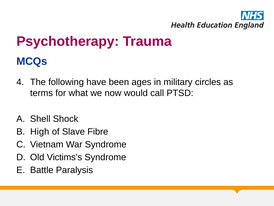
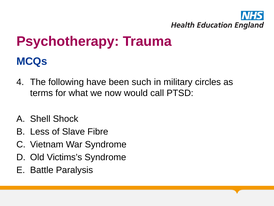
ages: ages -> such
High: High -> Less
